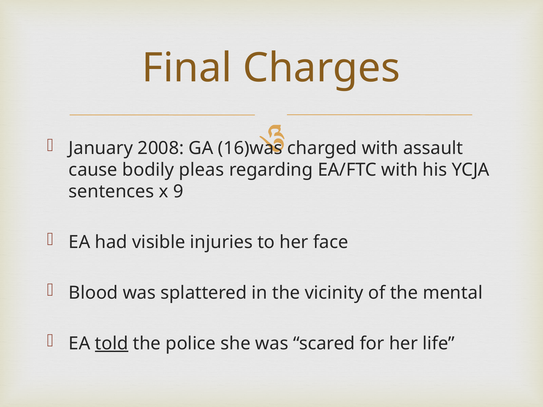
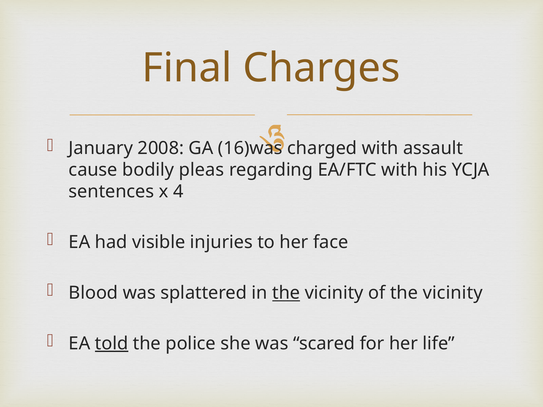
9: 9 -> 4
the at (286, 293) underline: none -> present
of the mental: mental -> vicinity
